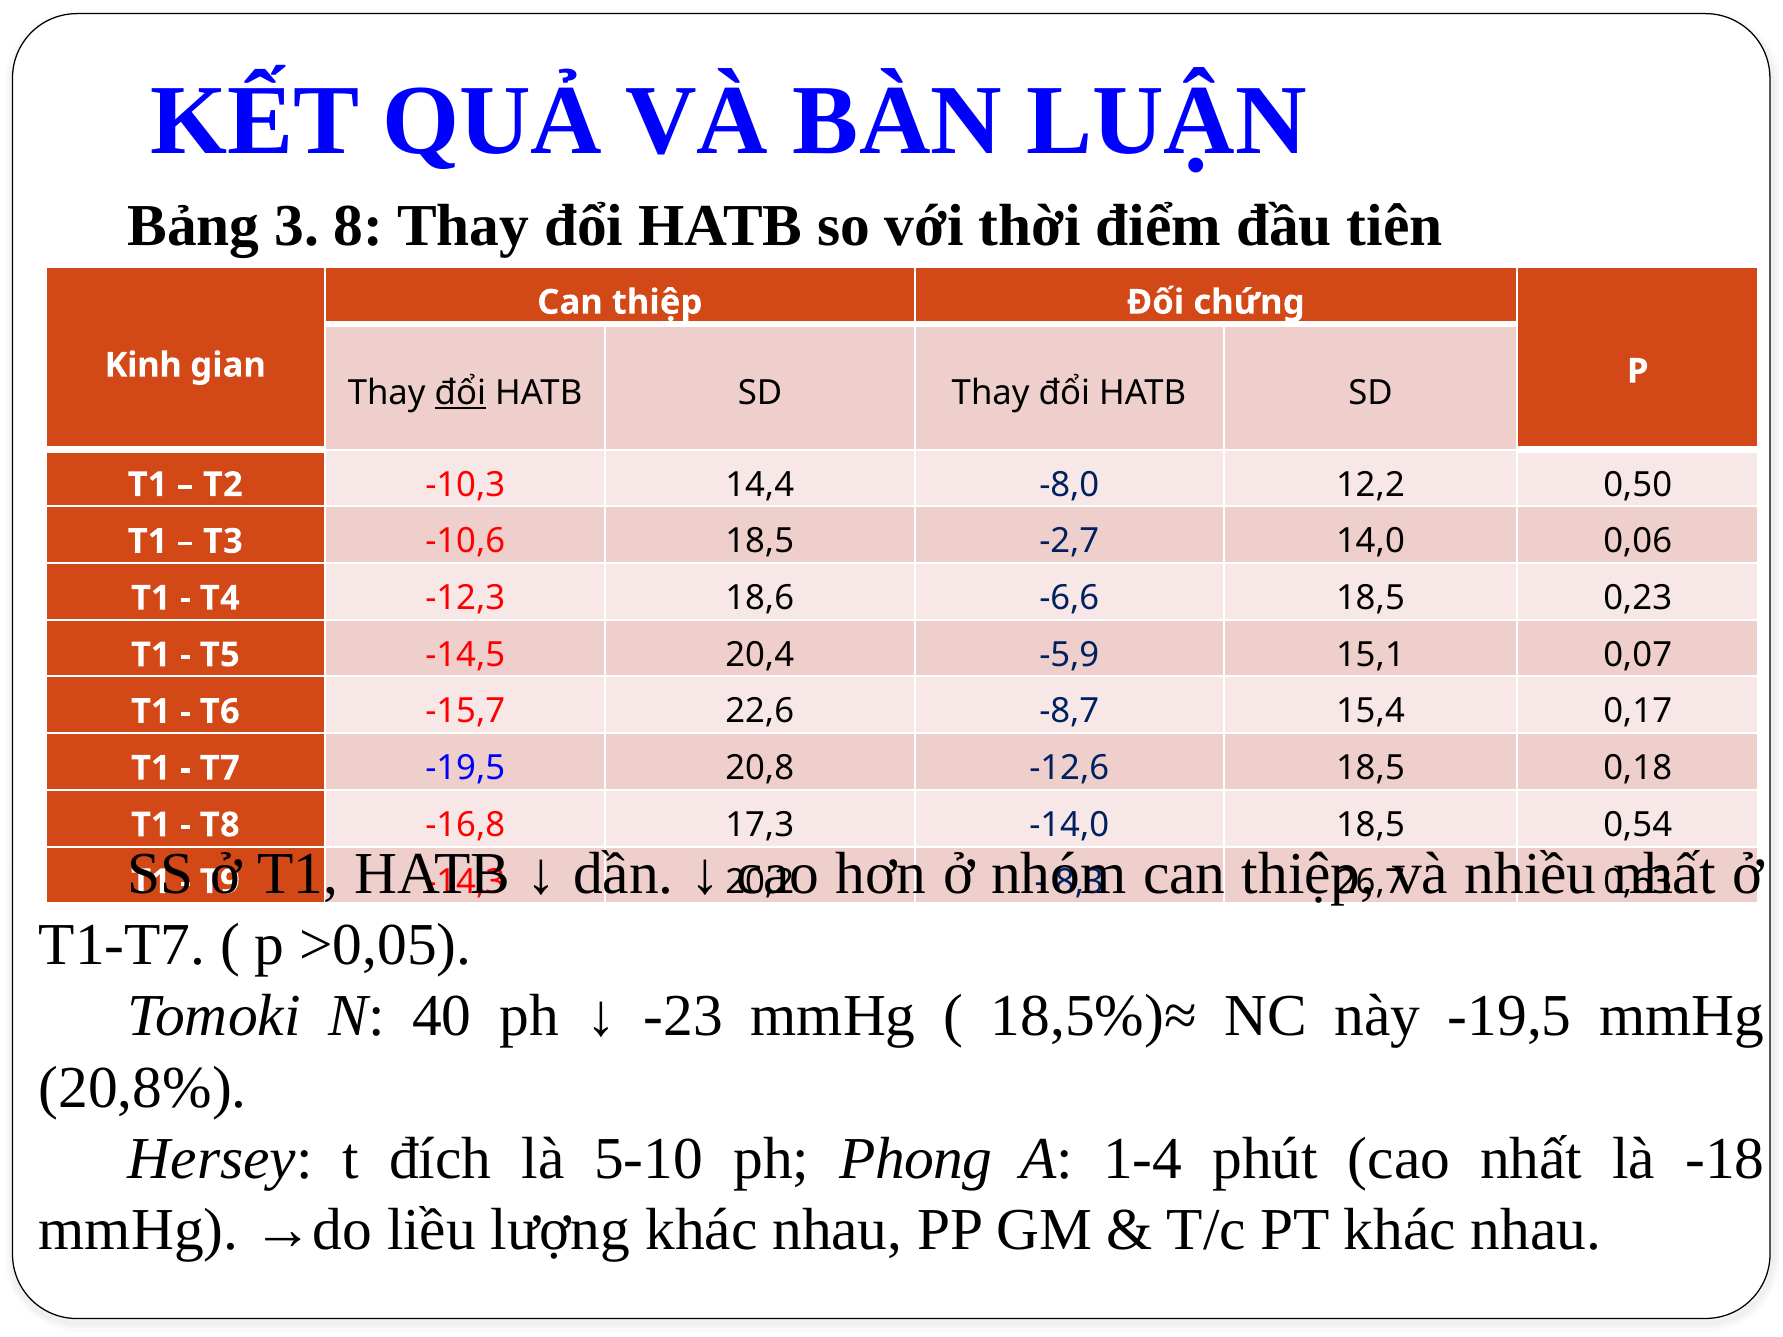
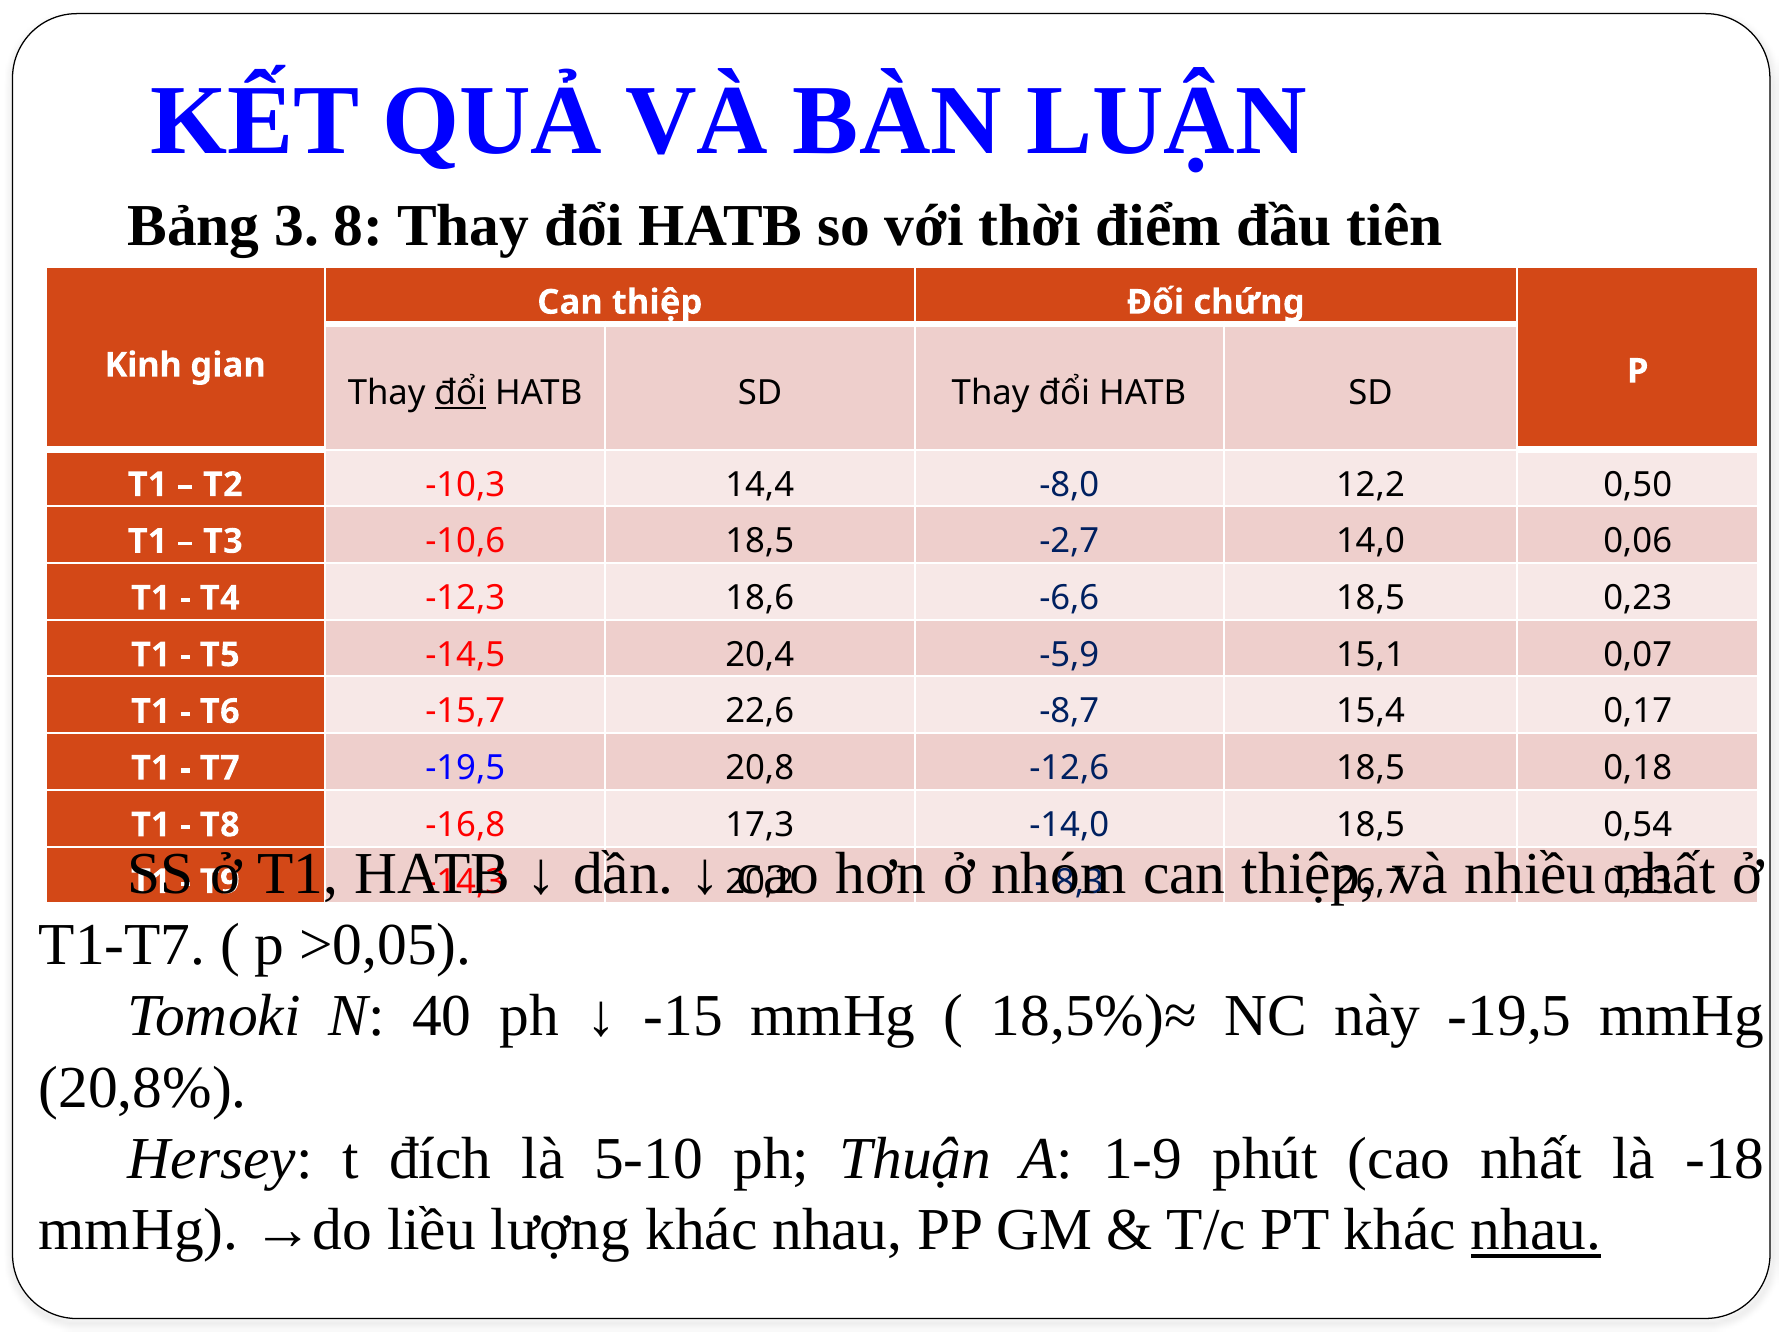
-23: -23 -> -15
Phong: Phong -> Thuận
1-4: 1-4 -> 1-9
nhau at (1536, 1231) underline: none -> present
